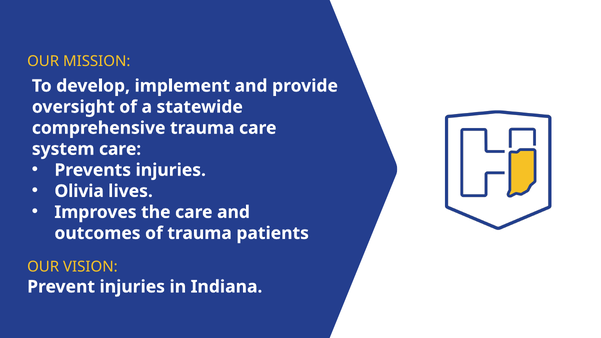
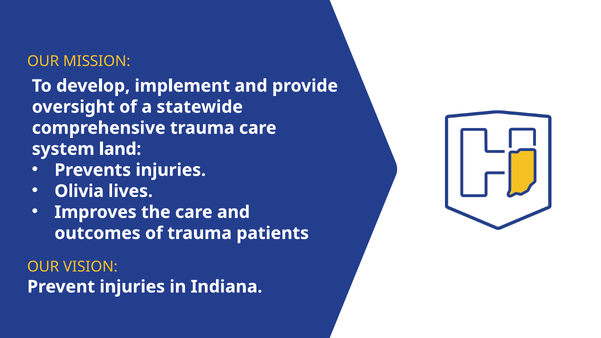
system care: care -> land
